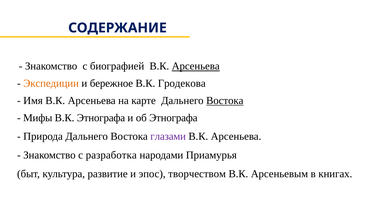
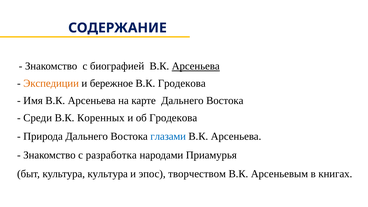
Востока at (225, 101) underline: present -> none
Мифы: Мифы -> Среди
В.К Этнографа: Этнографа -> Коренных
об Этнографа: Этнографа -> Гродекова
глазами colour: purple -> blue
культура развитие: развитие -> культура
